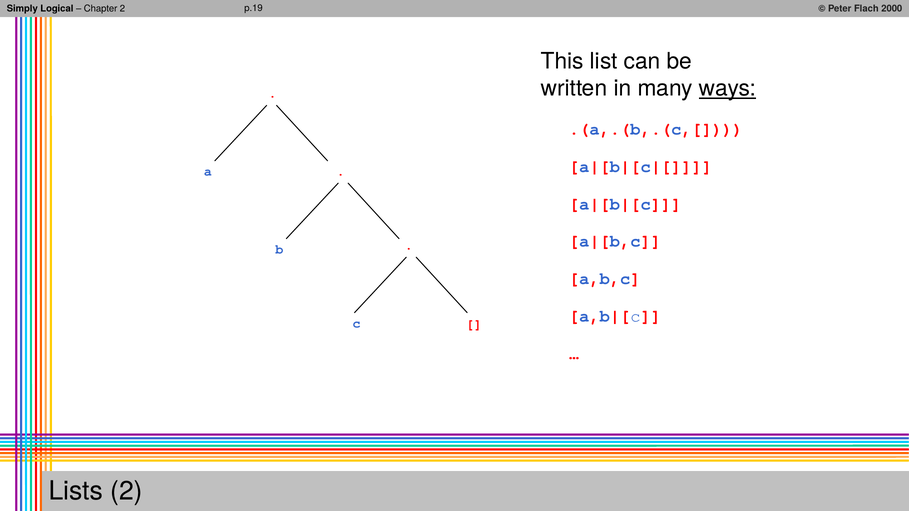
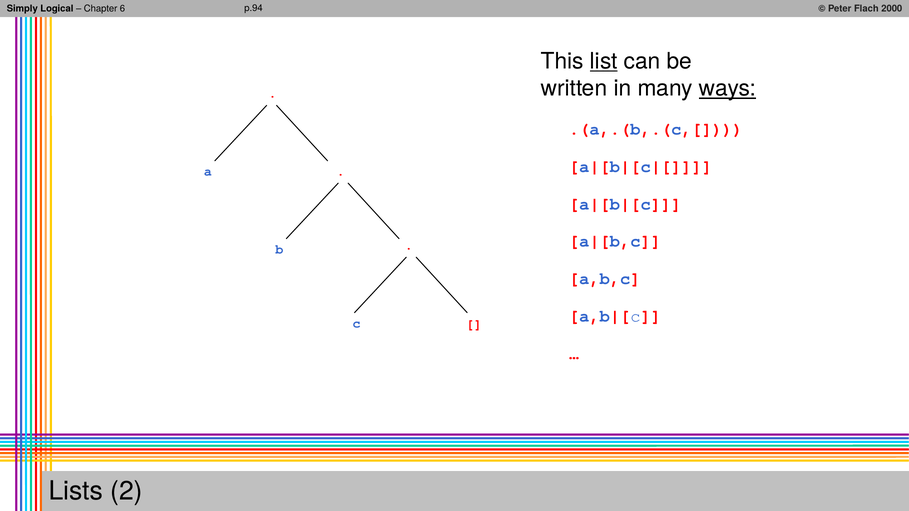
p.19: p.19 -> p.94
Chapter 2: 2 -> 6
list underline: none -> present
